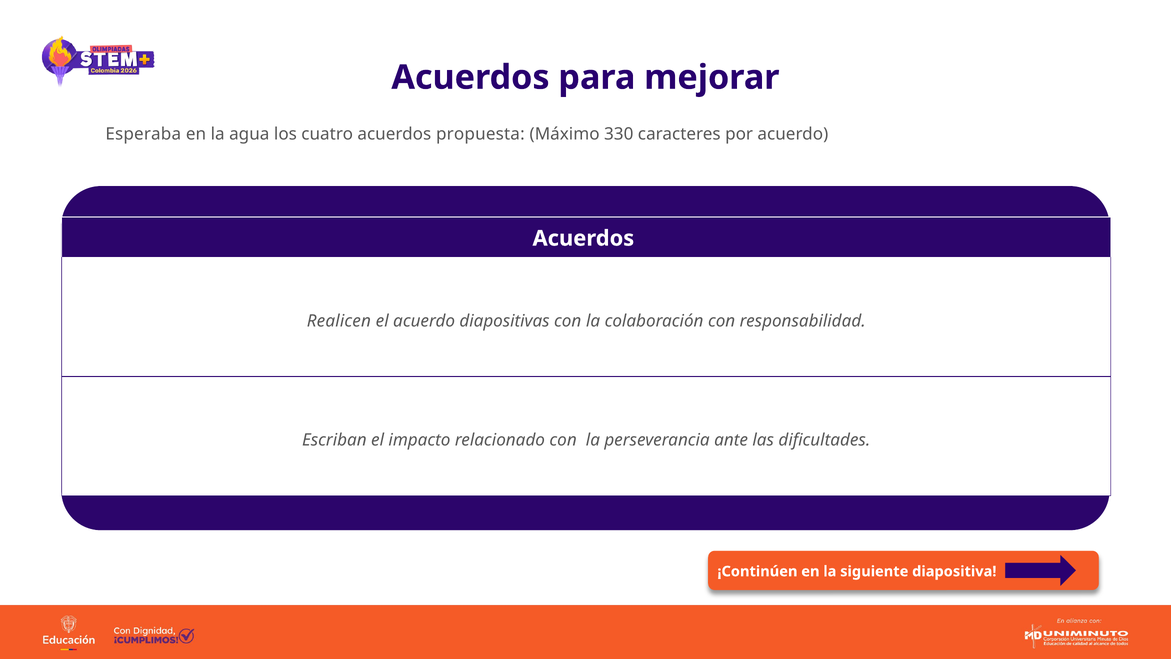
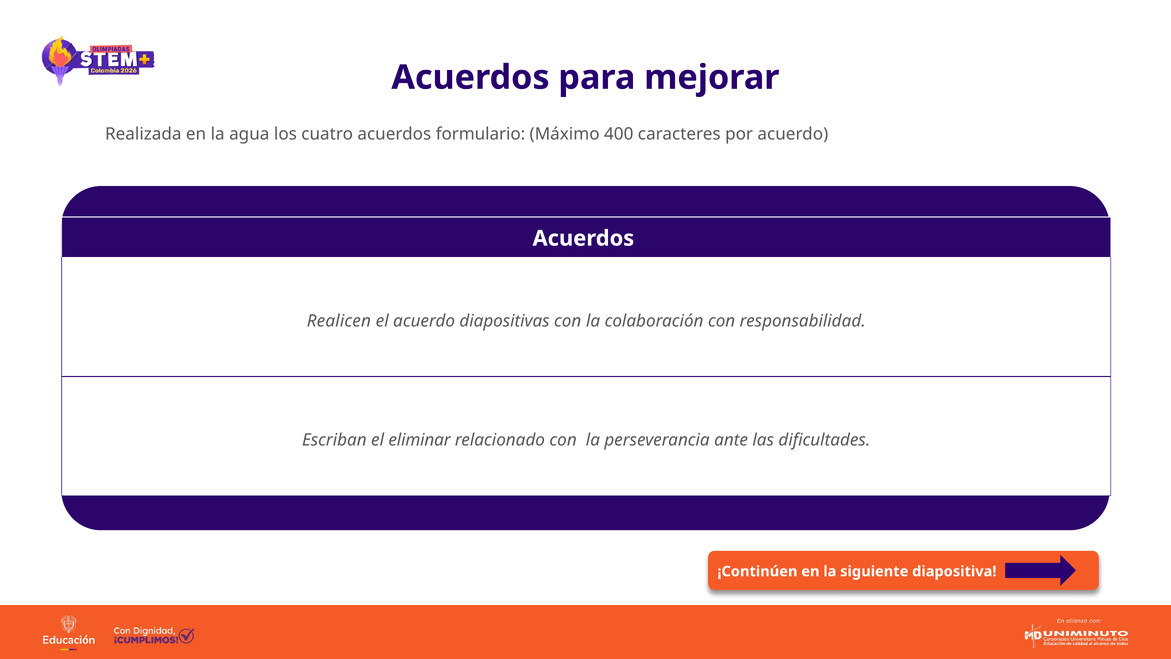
Esperaba: Esperaba -> Realizada
propuesta: propuesta -> formulario
330: 330 -> 400
impacto: impacto -> eliminar
